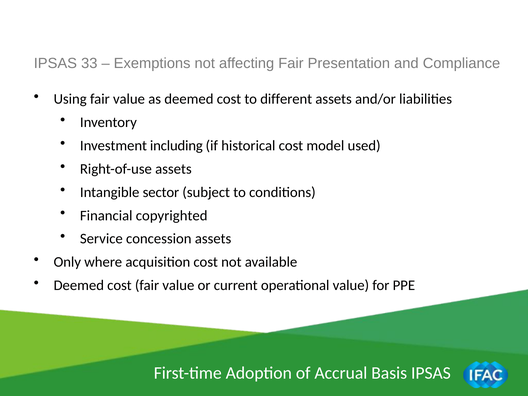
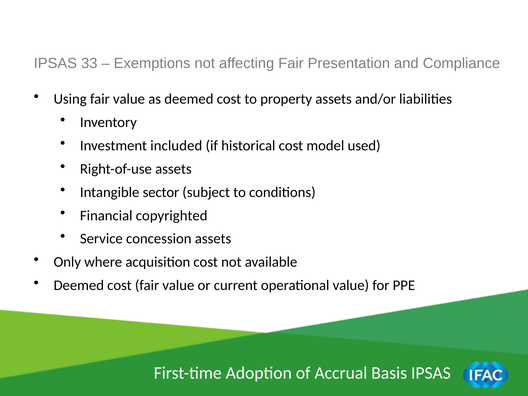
different: different -> property
including: including -> included
